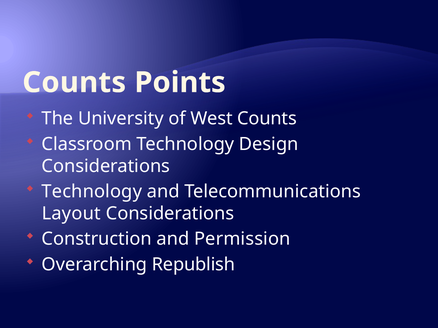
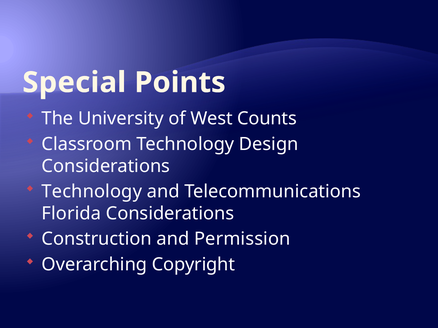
Counts at (74, 83): Counts -> Special
Layout: Layout -> Florida
Republish: Republish -> Copyright
